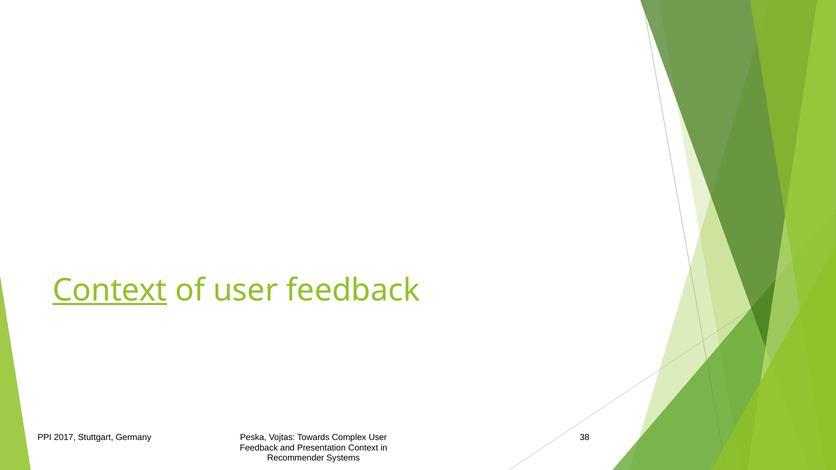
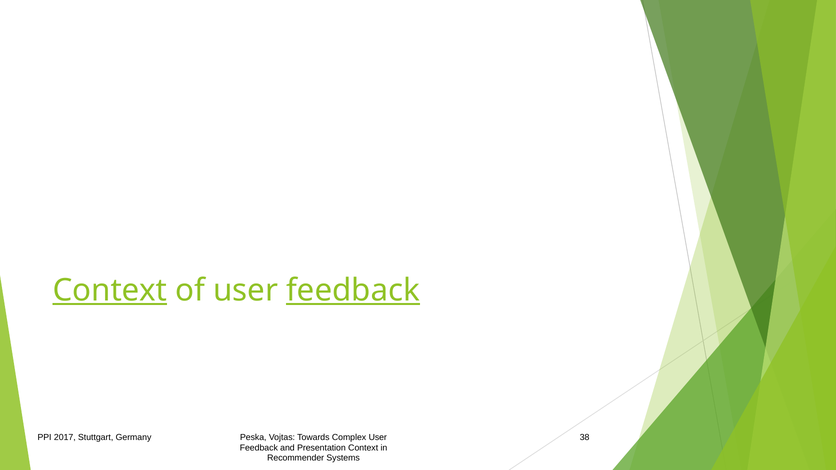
feedback at (353, 291) underline: none -> present
